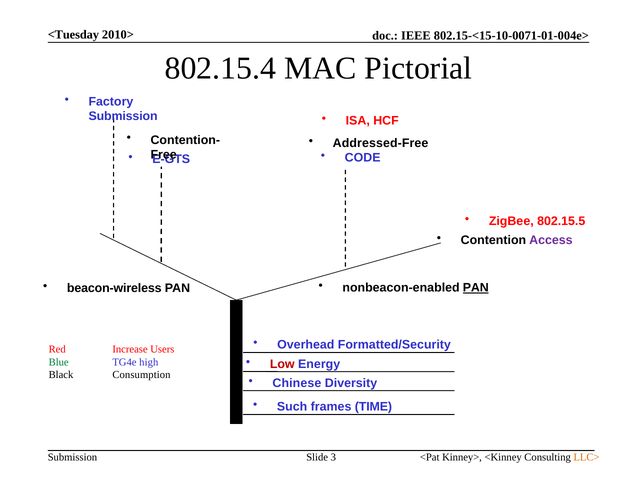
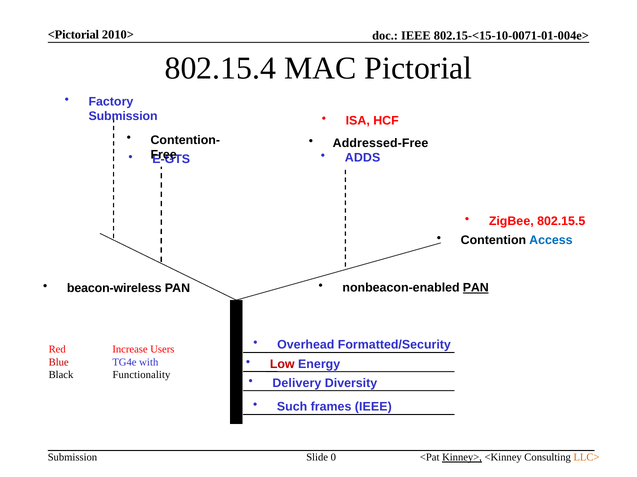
<Tuesday: <Tuesday -> <Pictorial
CODE: CODE -> ADDS
Access colour: purple -> blue
Blue colour: green -> red
high: high -> with
Consumption: Consumption -> Functionality
Chinese: Chinese -> Delivery
frames TIME: TIME -> IEEE
Kinney> underline: none -> present
3: 3 -> 0
